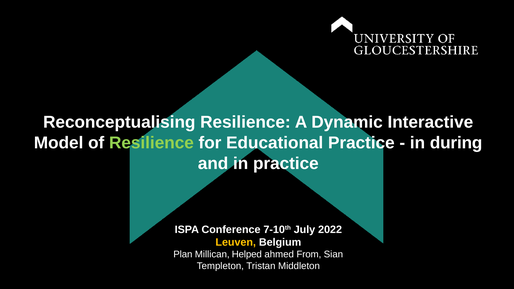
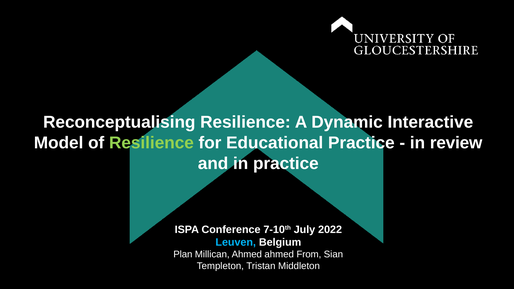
during: during -> review
Leuven colour: yellow -> light blue
Millican Helped: Helped -> Ahmed
